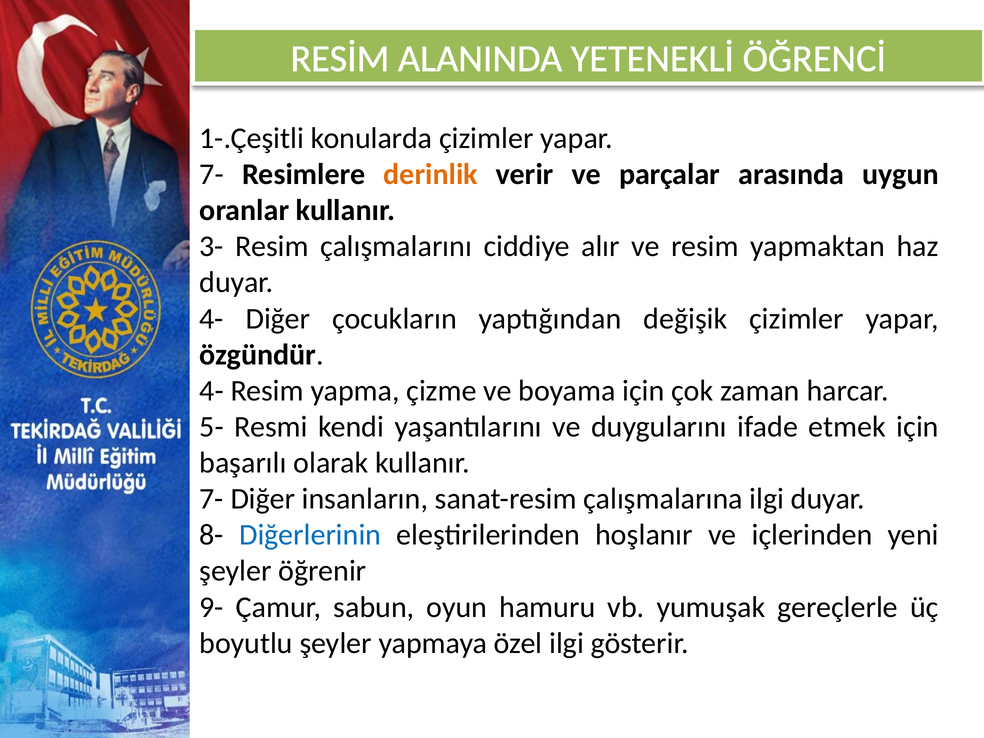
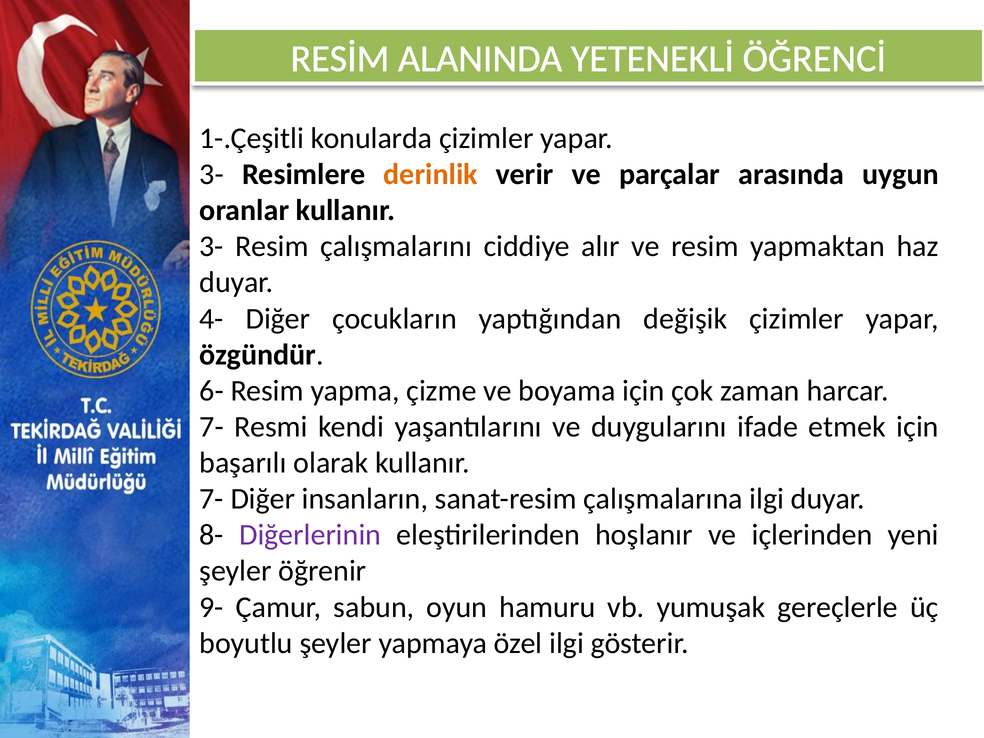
7- at (212, 174): 7- -> 3-
4- at (212, 391): 4- -> 6-
5- at (212, 427): 5- -> 7-
Diğerlerinin colour: blue -> purple
